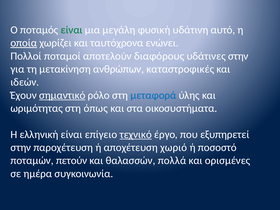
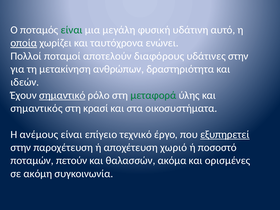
καταστροφικές: καταστροφικές -> δραστηριότητα
μεταφορά colour: blue -> green
ωριμότητας: ωριμότητας -> σημαντικός
όπως: όπως -> κρασί
ελληνική: ελληνική -> ανέμους
τεχνικό underline: present -> none
εξυπηρετεί underline: none -> present
πολλά: πολλά -> ακόμα
ημέρα: ημέρα -> ακόμη
